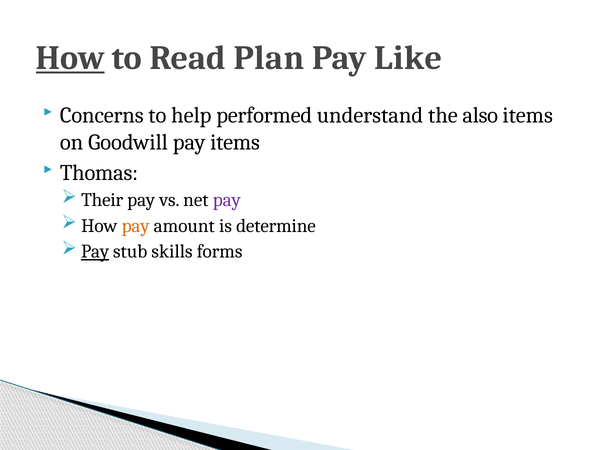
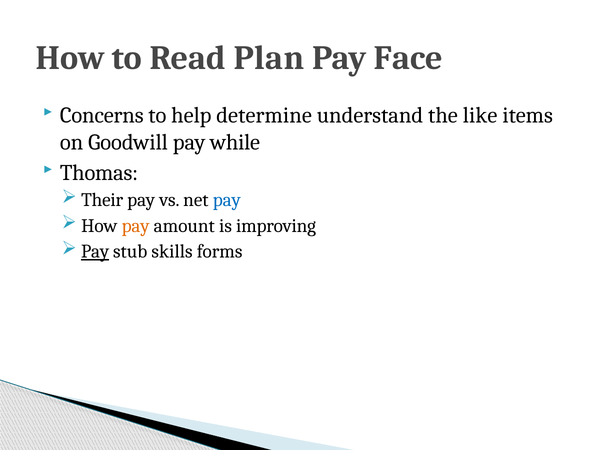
How at (70, 58) underline: present -> none
Like: Like -> Face
performed: performed -> determine
also: also -> like
pay items: items -> while
pay at (227, 200) colour: purple -> blue
determine: determine -> improving
